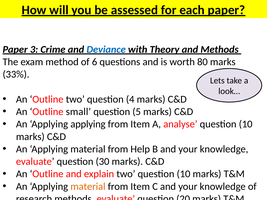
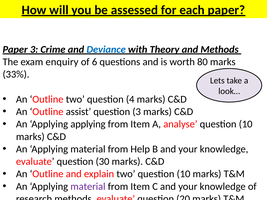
method: method -> enquiry
small: small -> assist
question 5: 5 -> 3
material at (88, 187) colour: orange -> purple
